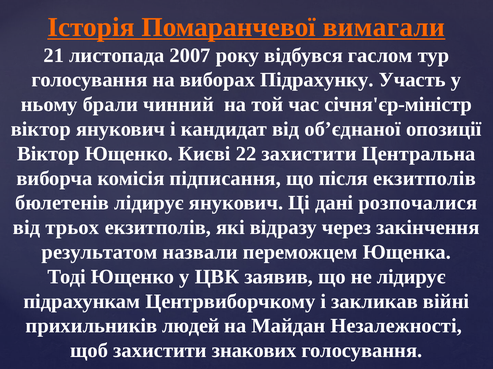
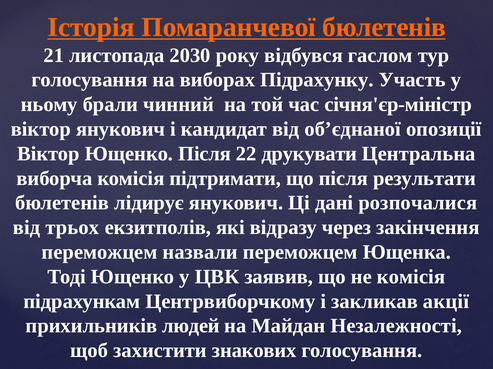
Помаранчевої вимагали: вимагали -> бюлетенів
2007: 2007 -> 2030
Ющенко Києві: Києві -> Після
22 захистити: захистити -> друкувати
підписання: підписання -> підтримати
після екзитполів: екзитполів -> результати
результатом at (100, 253): результатом -> переможцем
не лідирує: лідирує -> комісія
війні: війні -> акції
